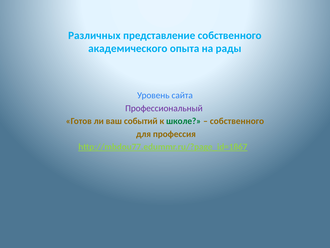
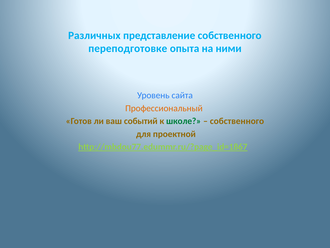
академического: академического -> переподготовке
рады: рады -> ними
Профессиональный colour: purple -> orange
профессия: профессия -> проектной
